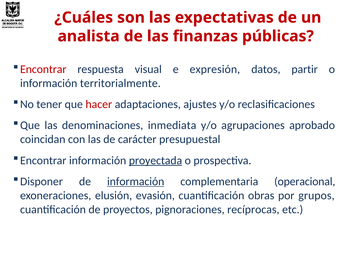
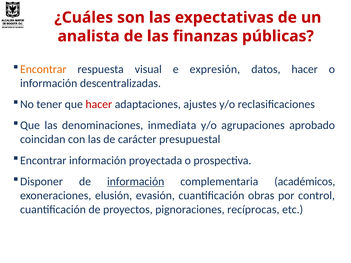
Encontrar at (43, 69) colour: red -> orange
datos partir: partir -> hacer
territorialmente: territorialmente -> descentralizadas
proyectada underline: present -> none
operacional: operacional -> académicos
grupos: grupos -> control
